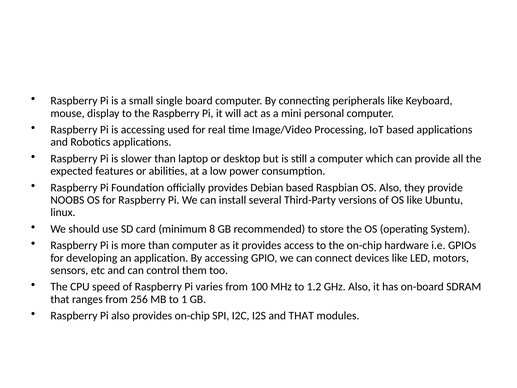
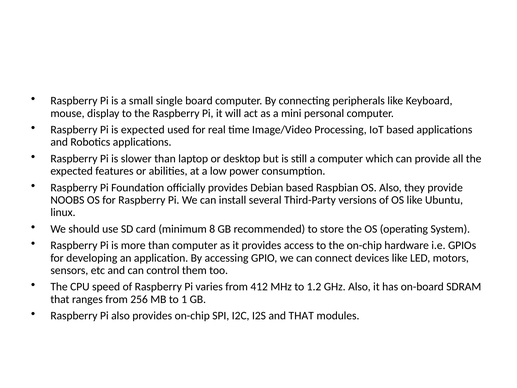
is accessing: accessing -> expected
100: 100 -> 412
